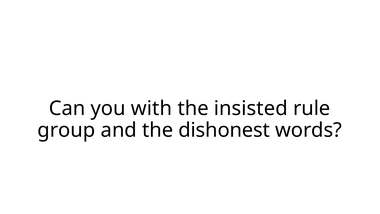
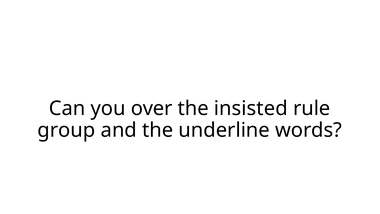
with: with -> over
dishonest: dishonest -> underline
